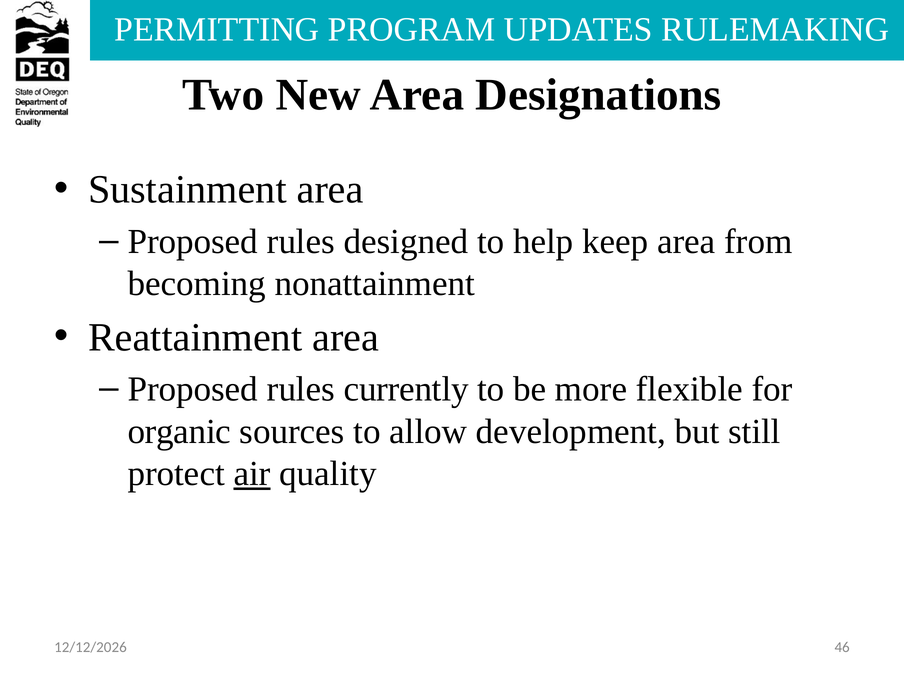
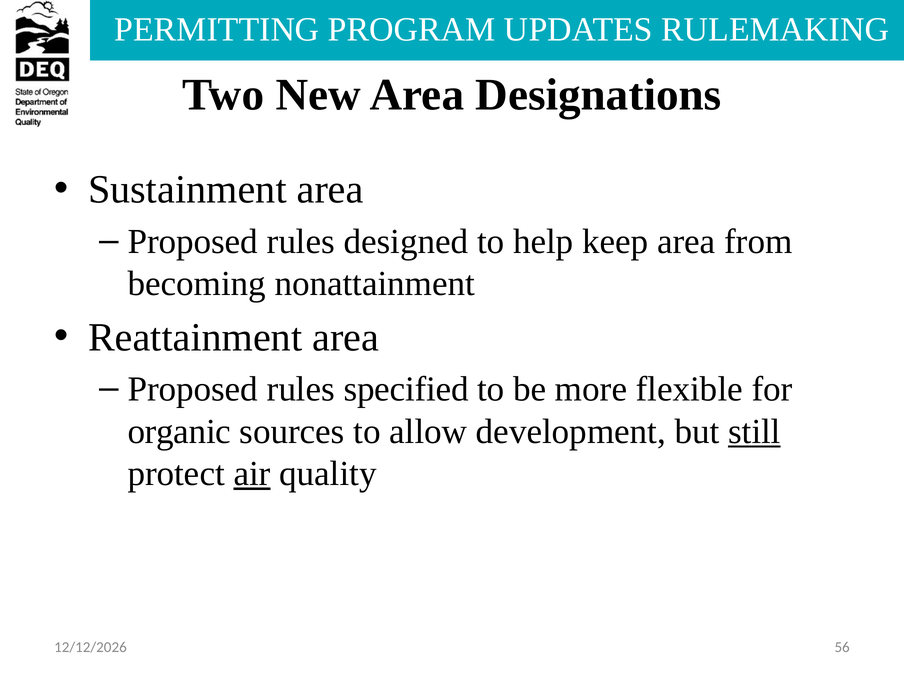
currently: currently -> specified
still underline: none -> present
46: 46 -> 56
